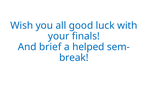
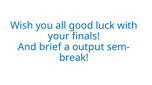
helped: helped -> output
